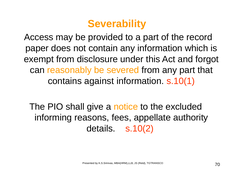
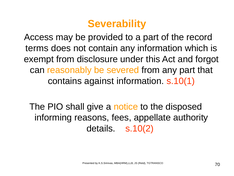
paper: paper -> terms
excluded: excluded -> disposed
